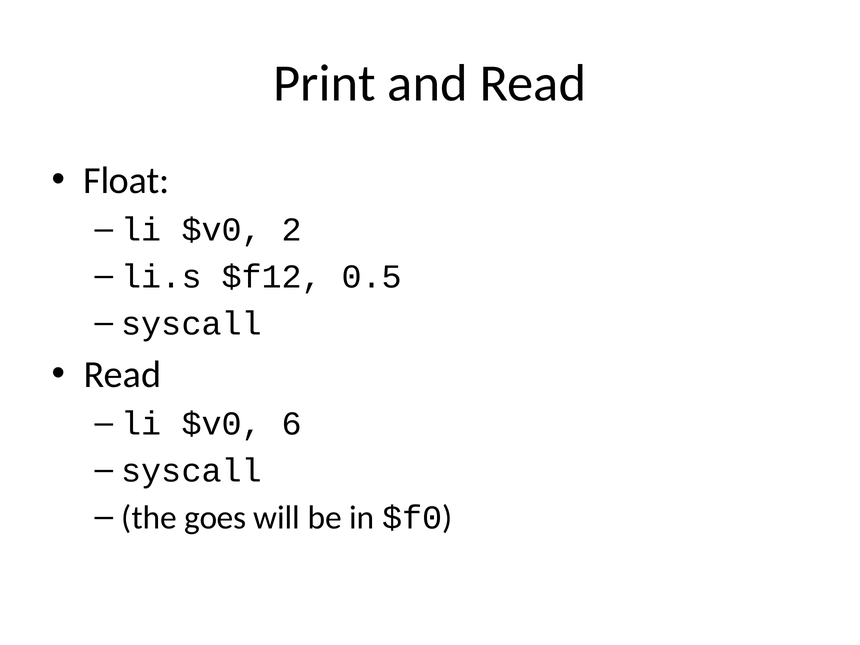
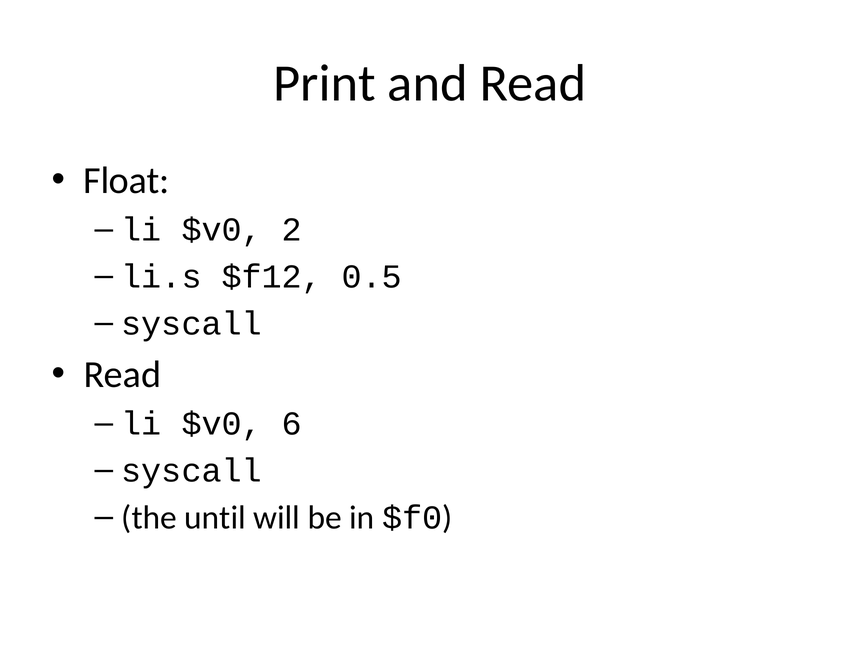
goes: goes -> until
